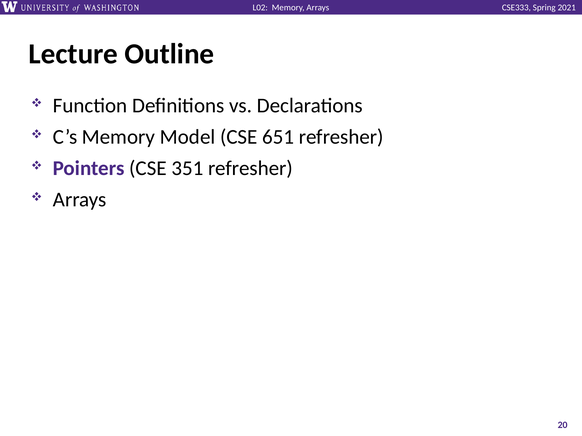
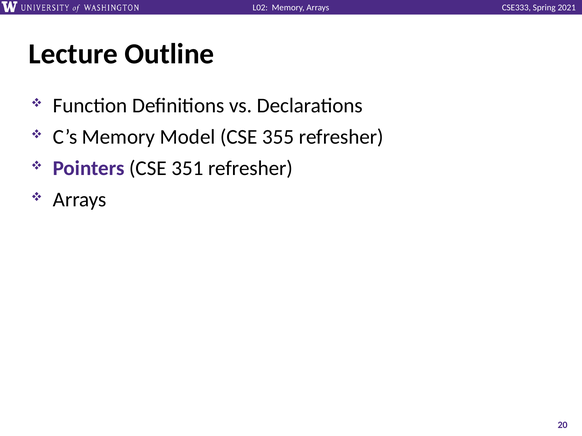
651: 651 -> 355
